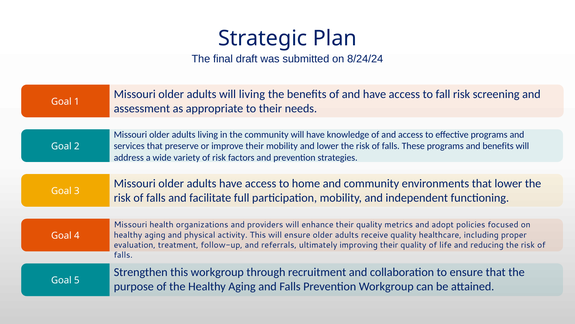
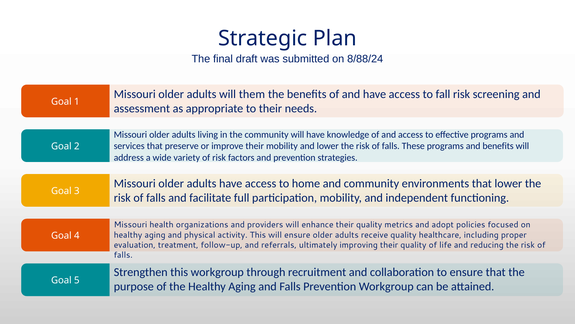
8/24/24: 8/24/24 -> 8/88/24
will living: living -> them
